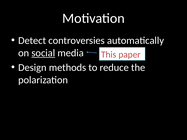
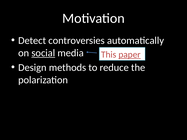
paper underline: none -> present
